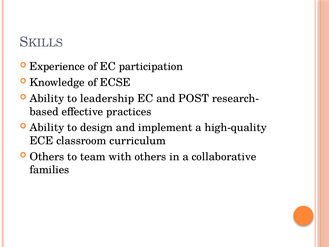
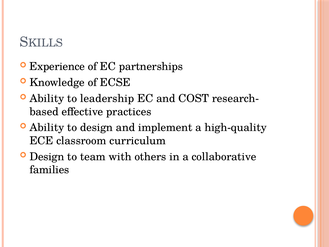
participation: participation -> partnerships
POST: POST -> COST
Others at (47, 156): Others -> Design
